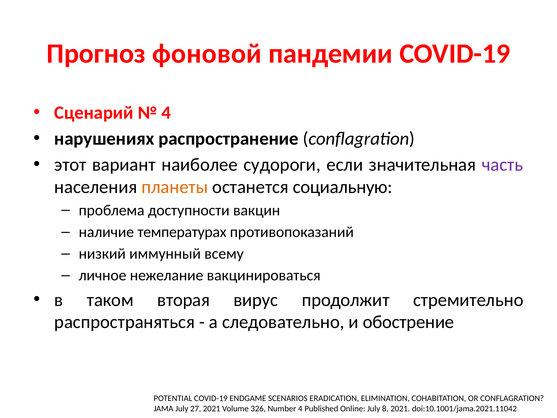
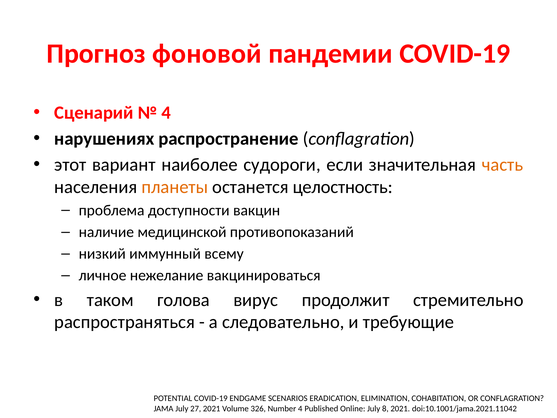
часть colour: purple -> orange
социальную: социальную -> целостность
температурах: температурах -> медицинской
вторая: вторая -> голова
обострение: обострение -> требующие
